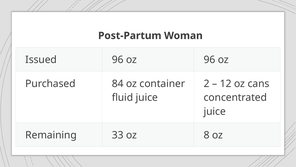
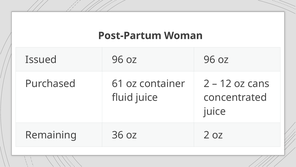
84: 84 -> 61
33: 33 -> 36
oz 8: 8 -> 2
